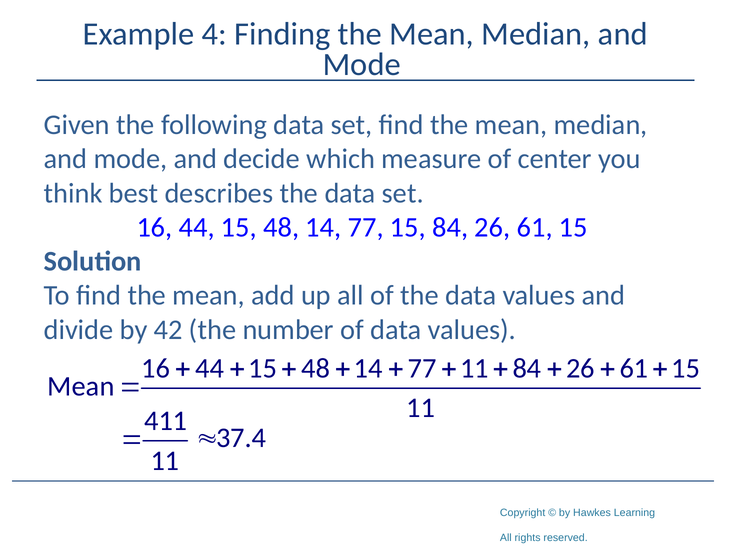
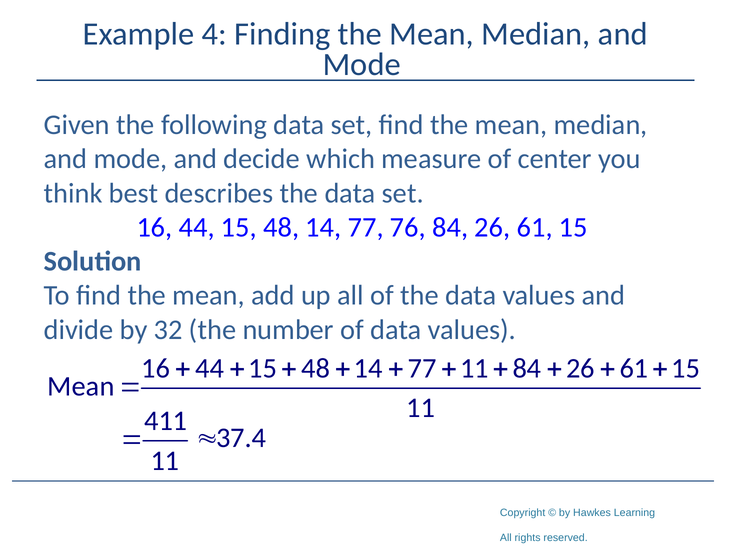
77 15: 15 -> 76
42: 42 -> 32
